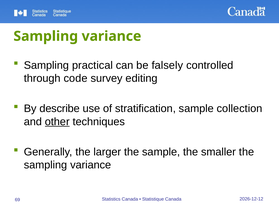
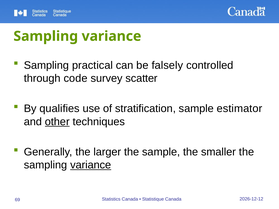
editing: editing -> scatter
describe: describe -> qualifies
collection: collection -> estimator
variance at (91, 165) underline: none -> present
